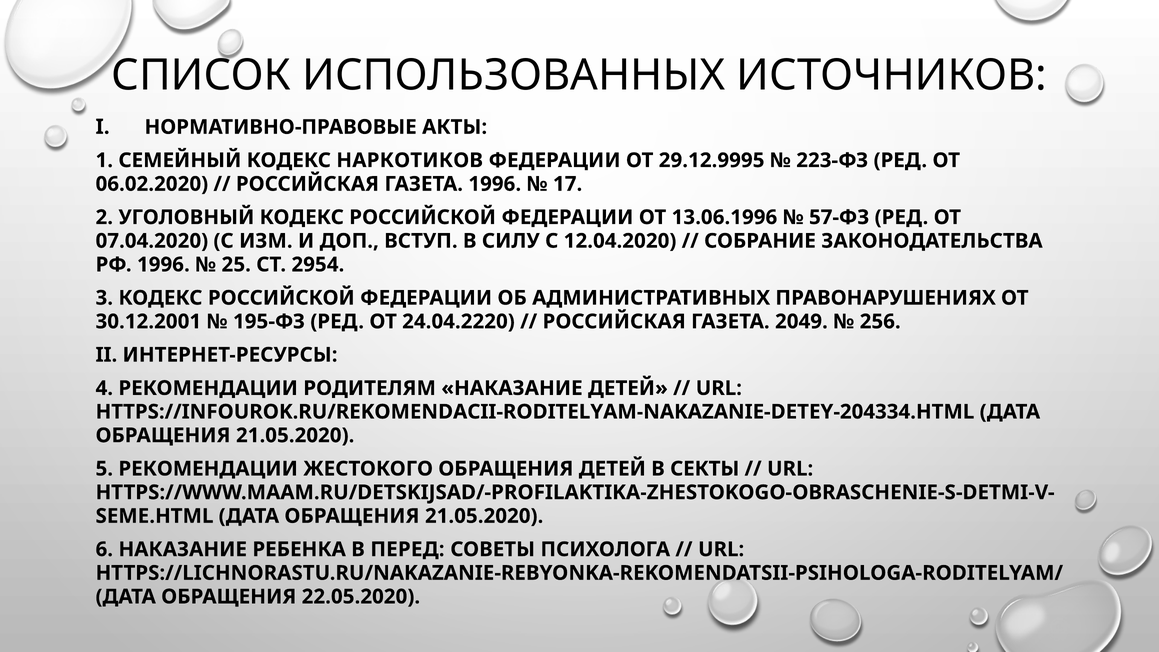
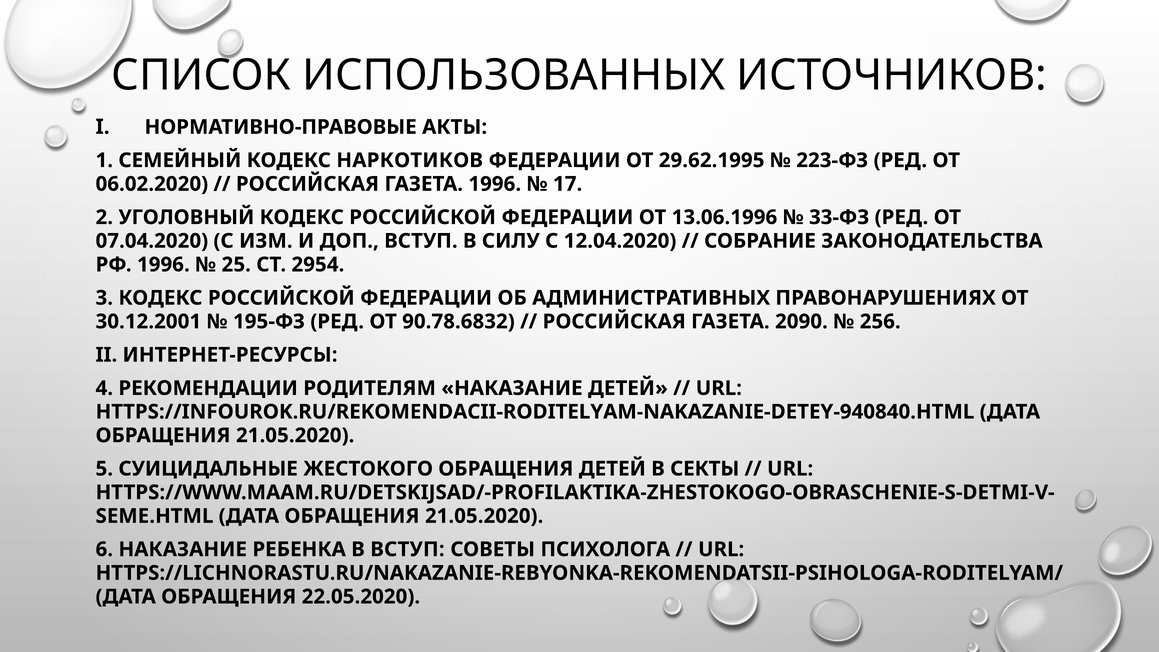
29.12.9995: 29.12.9995 -> 29.62.1995
57-ФЗ: 57-ФЗ -> 33-ФЗ
24.04.2220: 24.04.2220 -> 90.78.6832
2049: 2049 -> 2090
HTTPS://INFOUROK.RU/REKOMENDACII-RODITELYAM-NAKAZANIE-DETEY-204334.HTML: HTTPS://INFOUROK.RU/REKOMENDACII-RODITELYAM-NAKAZANIE-DETEY-204334.HTML -> HTTPS://INFOUROK.RU/REKOMENDACII-RODITELYAM-NAKAZANIE-DETEY-940840.HTML
5 РЕКОМЕНДАЦИИ: РЕКОМЕНДАЦИИ -> СУИЦИДАЛЬНЫЕ
В ПЕРЕД: ПЕРЕД -> ВСТУП
